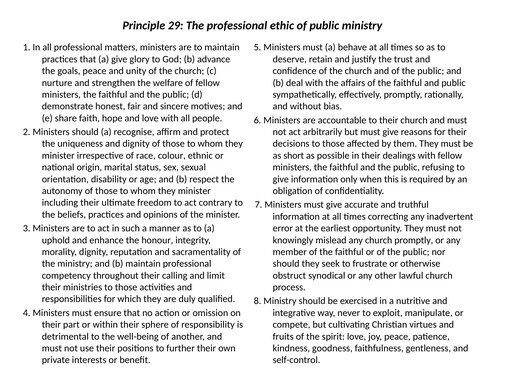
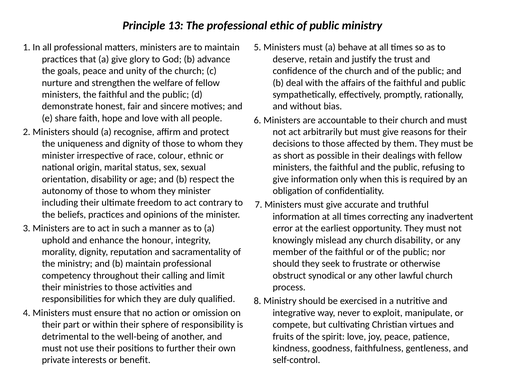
29: 29 -> 13
church promptly: promptly -> disability
